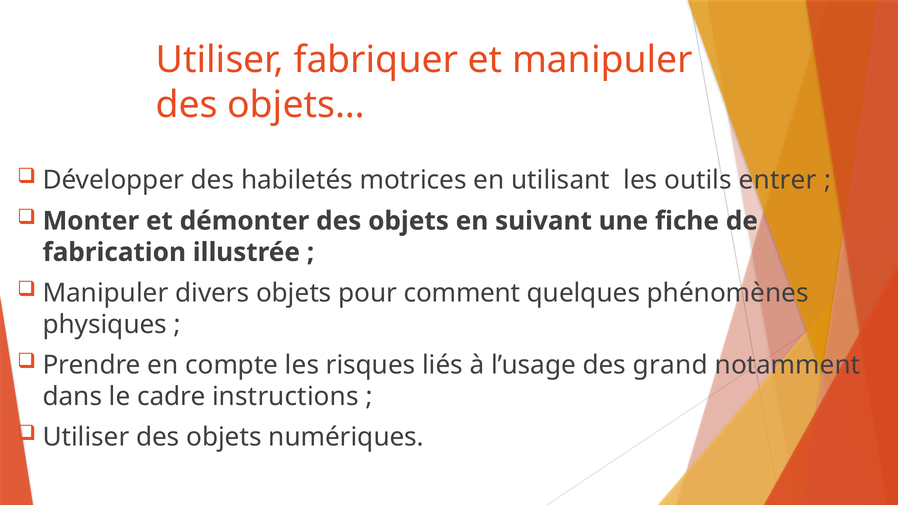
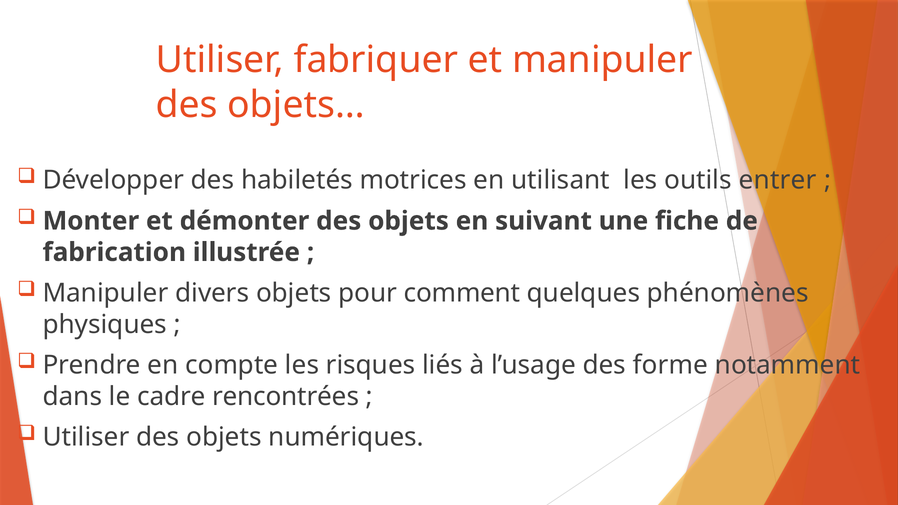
grand: grand -> forme
instructions: instructions -> rencontrées
